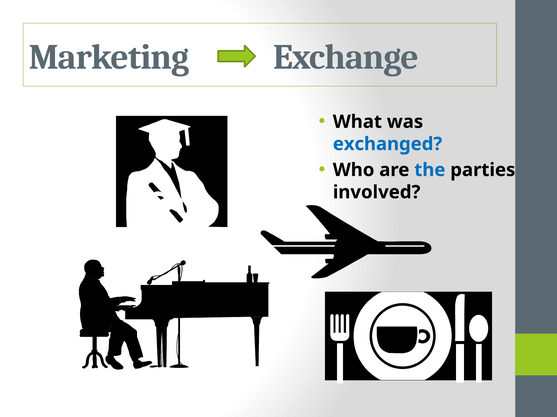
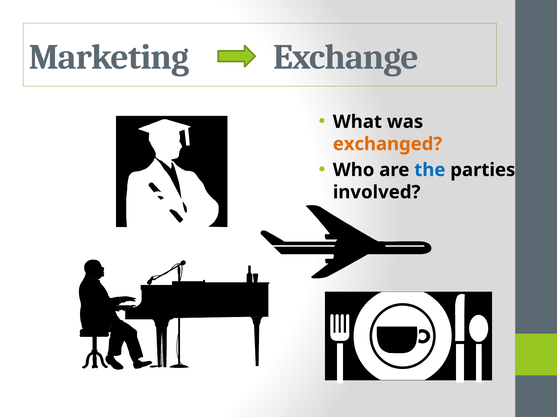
exchanged colour: blue -> orange
